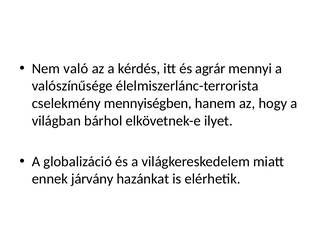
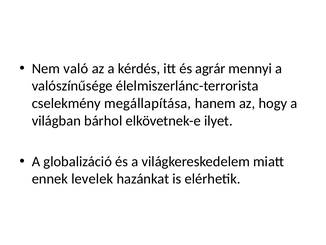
mennyiségben: mennyiségben -> megállapítása
járvány: járvány -> levelek
